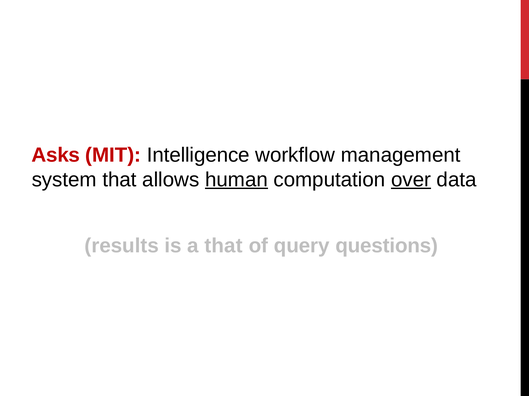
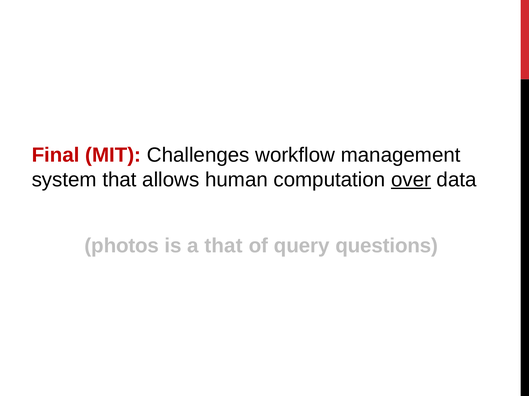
Asks: Asks -> Final
Intelligence: Intelligence -> Challenges
human underline: present -> none
results: results -> photos
